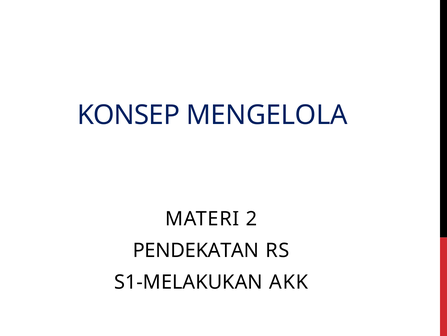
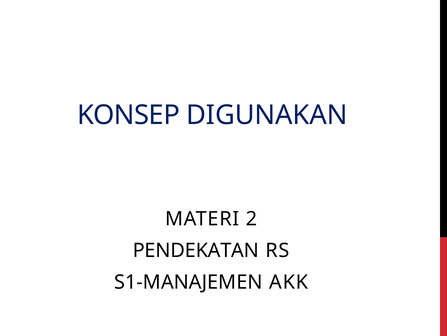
MENGELOLA: MENGELOLA -> DIGUNAKAN
S1-MELAKUKAN: S1-MELAKUKAN -> S1-MANAJEMEN
